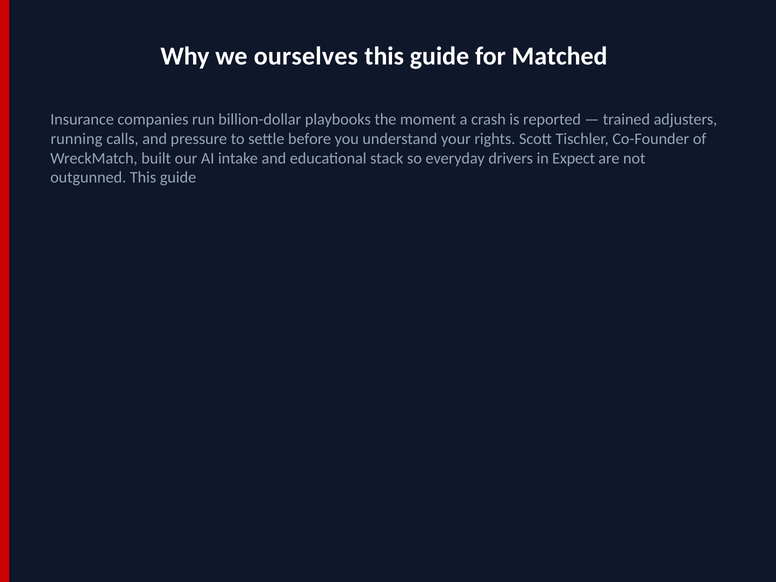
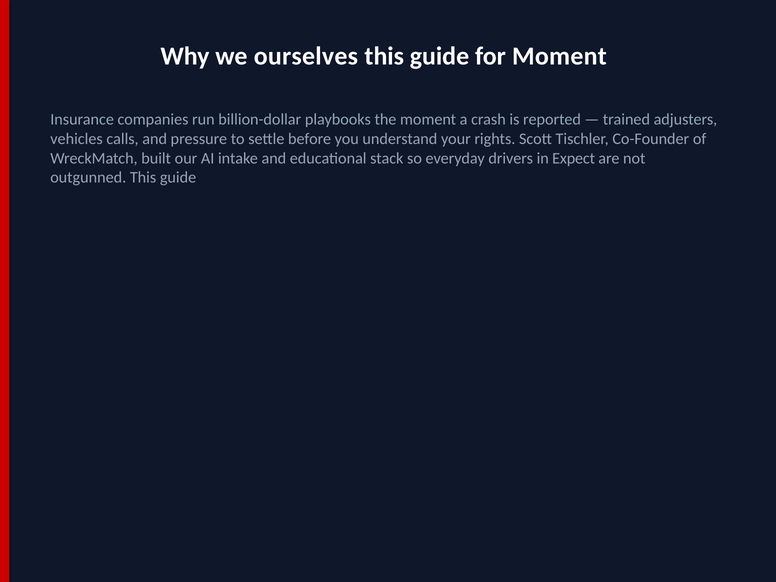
for Matched: Matched -> Moment
running: running -> vehicles
